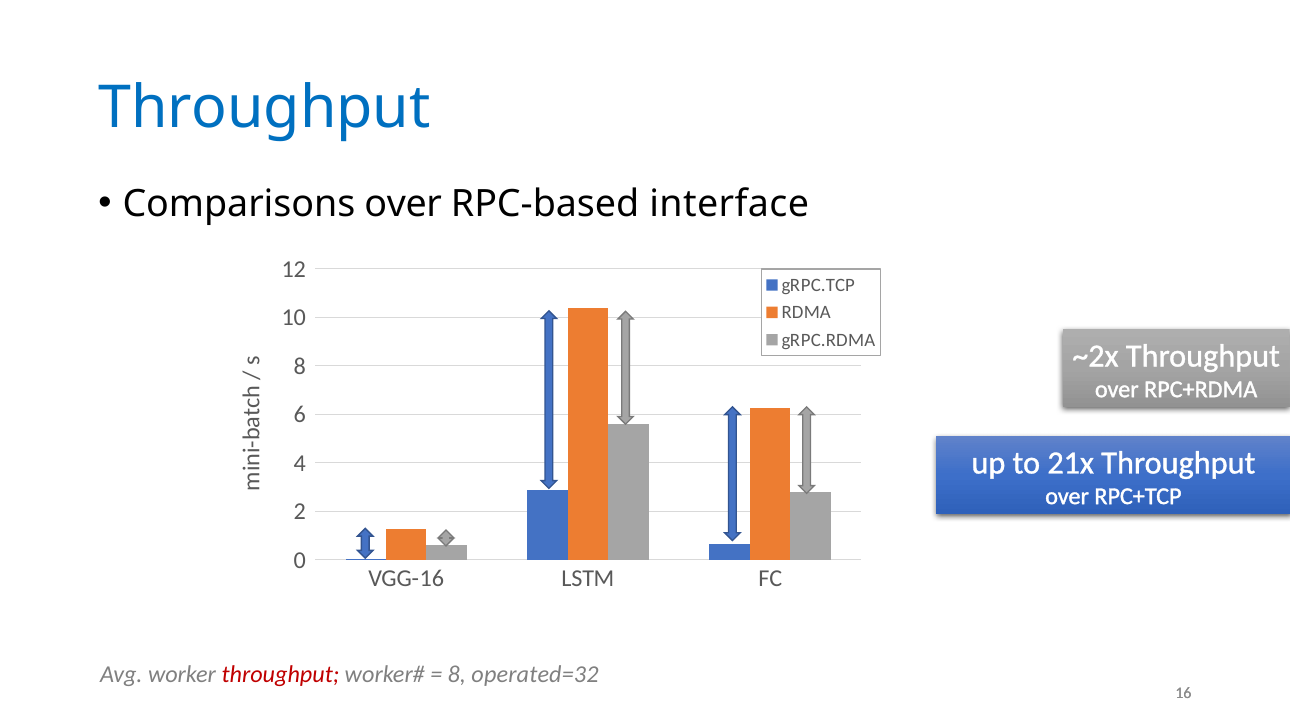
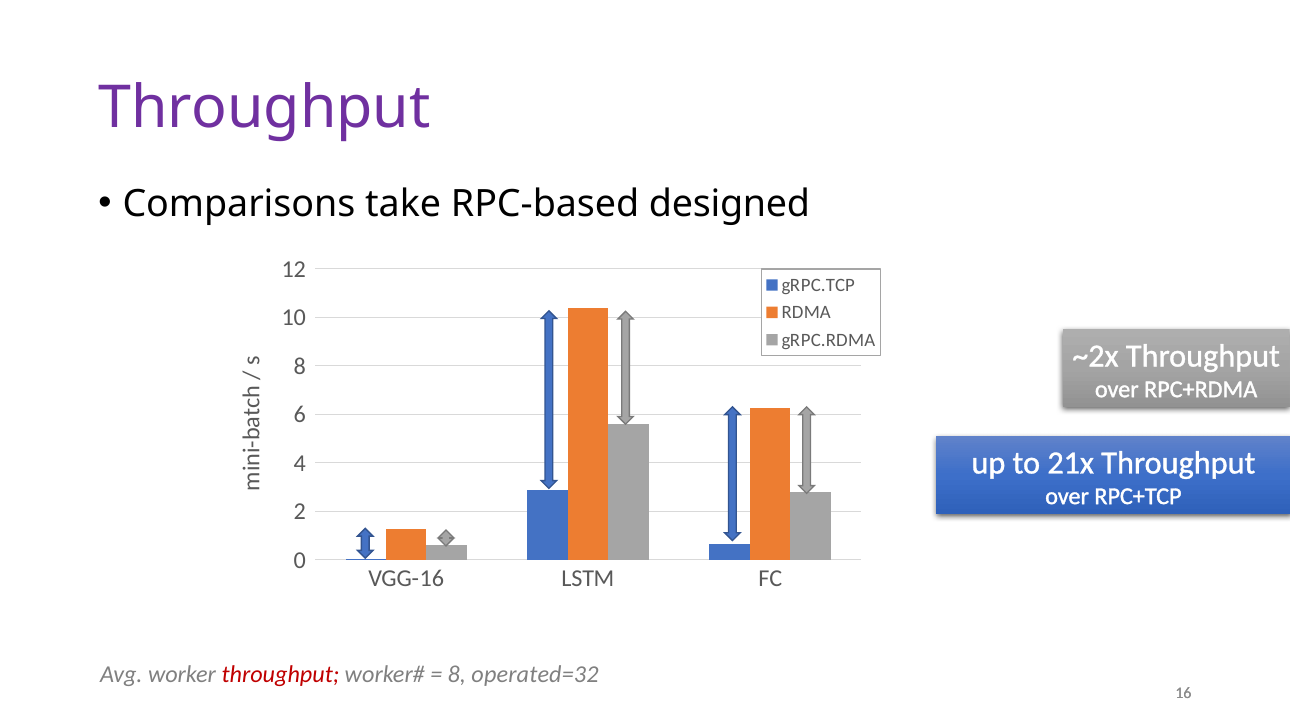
Throughput at (264, 108) colour: blue -> purple
Comparisons over: over -> take
interface: interface -> designed
